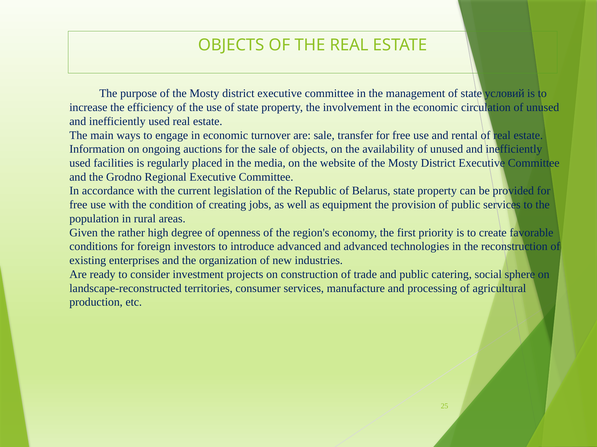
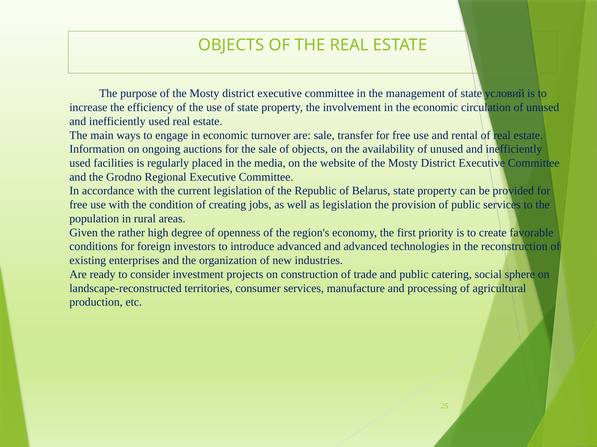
as equipment: equipment -> legislation
